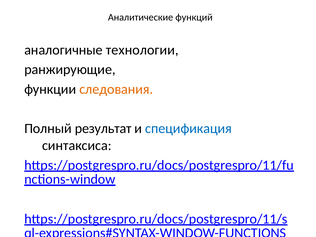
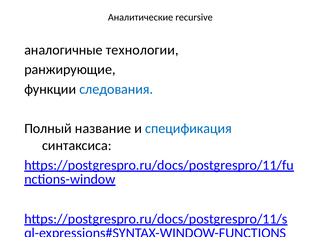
функций: функций -> recursive
следования colour: orange -> blue
результат: результат -> название
